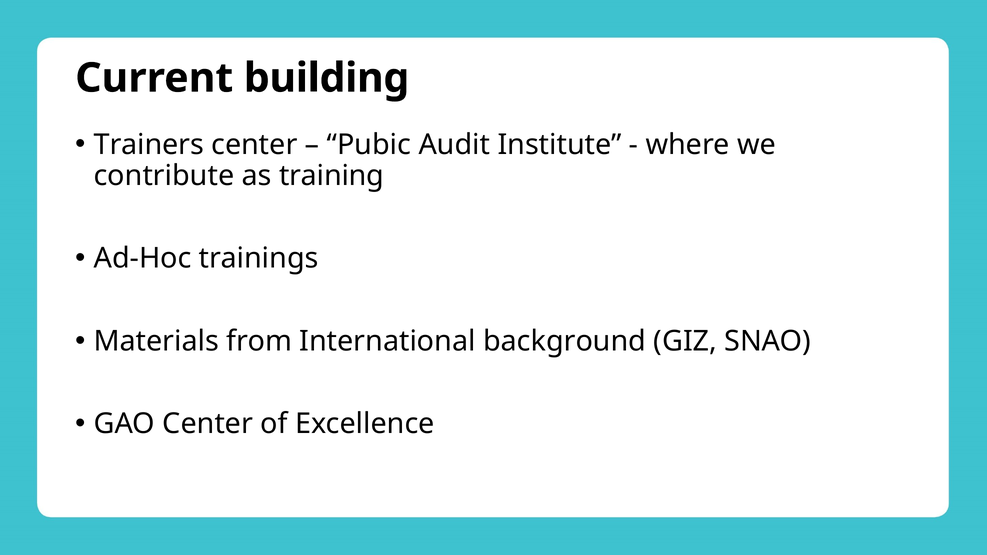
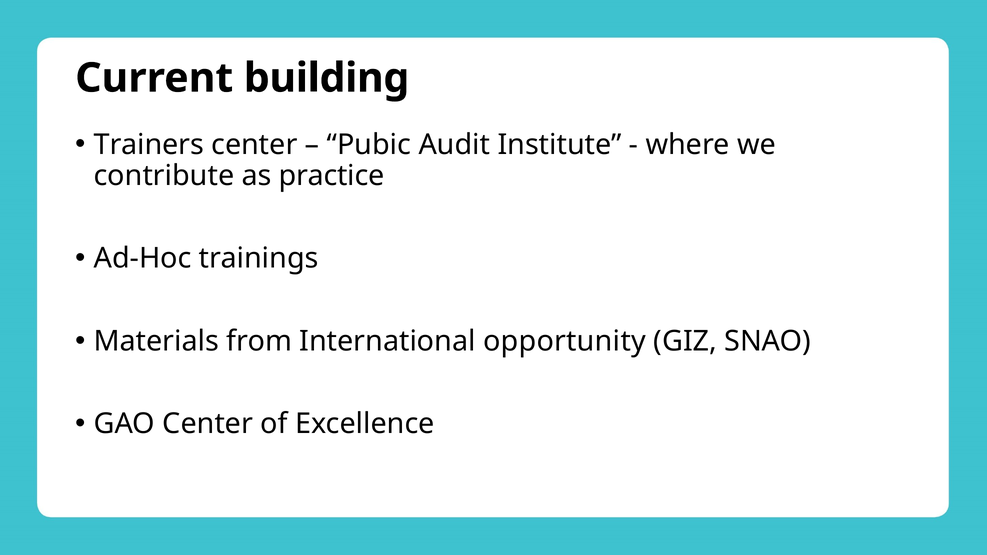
training: training -> practice
background: background -> opportunity
